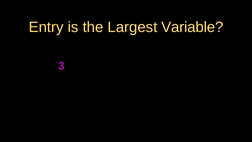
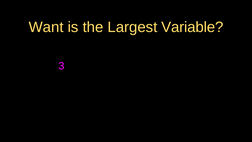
Entry: Entry -> Want
